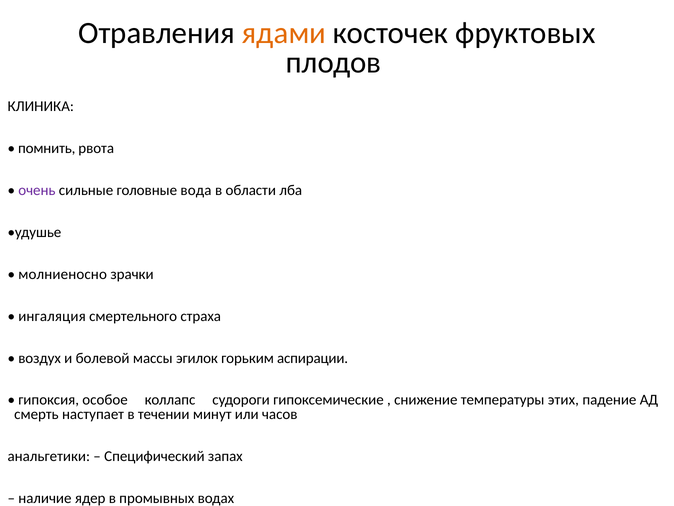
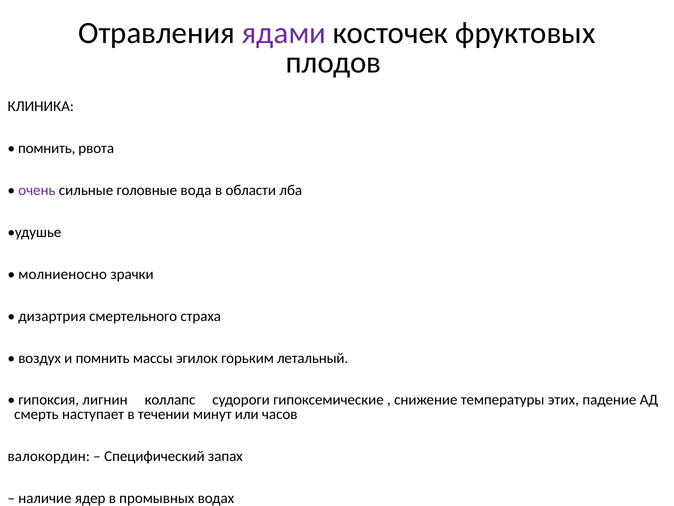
ядами colour: orange -> purple
ингаляция: ингаляция -> дизартрия
и болевой: болевой -> помнить
аспирации: аспирации -> летальный
особое: особое -> лигнин
анальгетики: анальгетики -> валокордин
